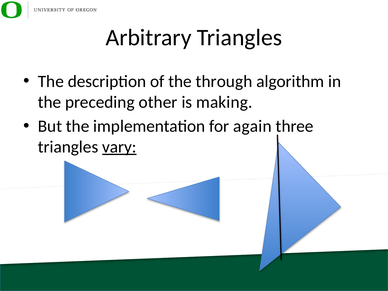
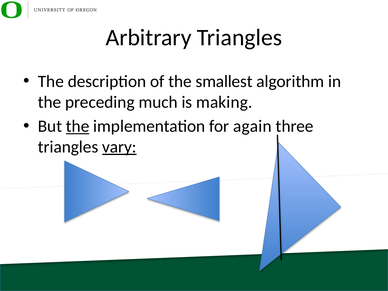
through: through -> smallest
other: other -> much
the at (78, 126) underline: none -> present
